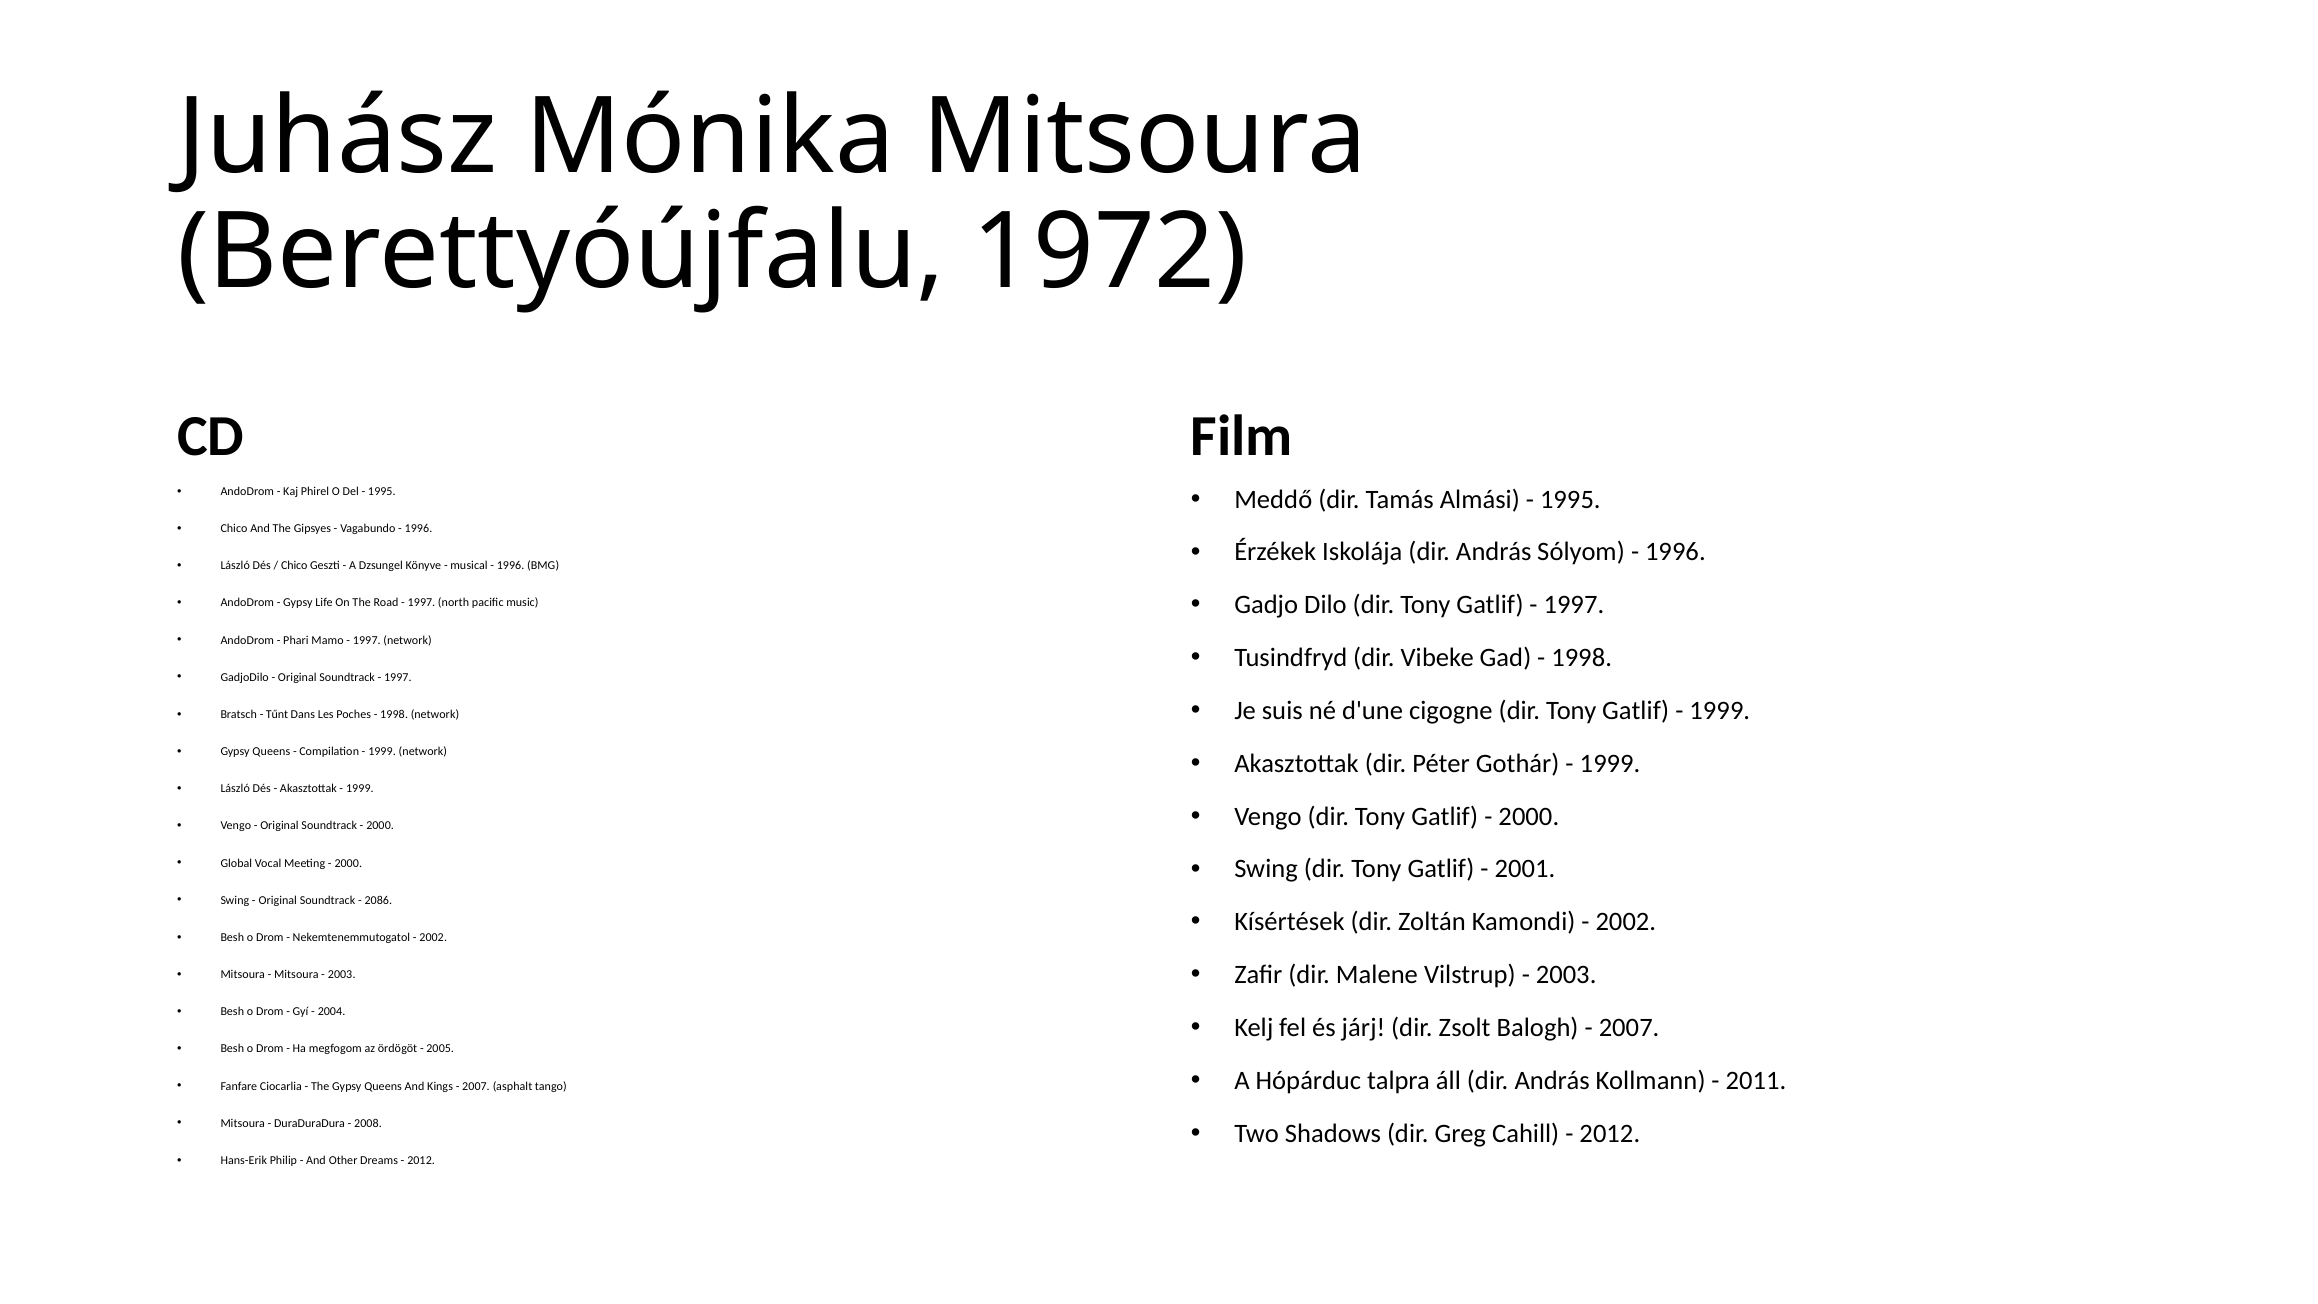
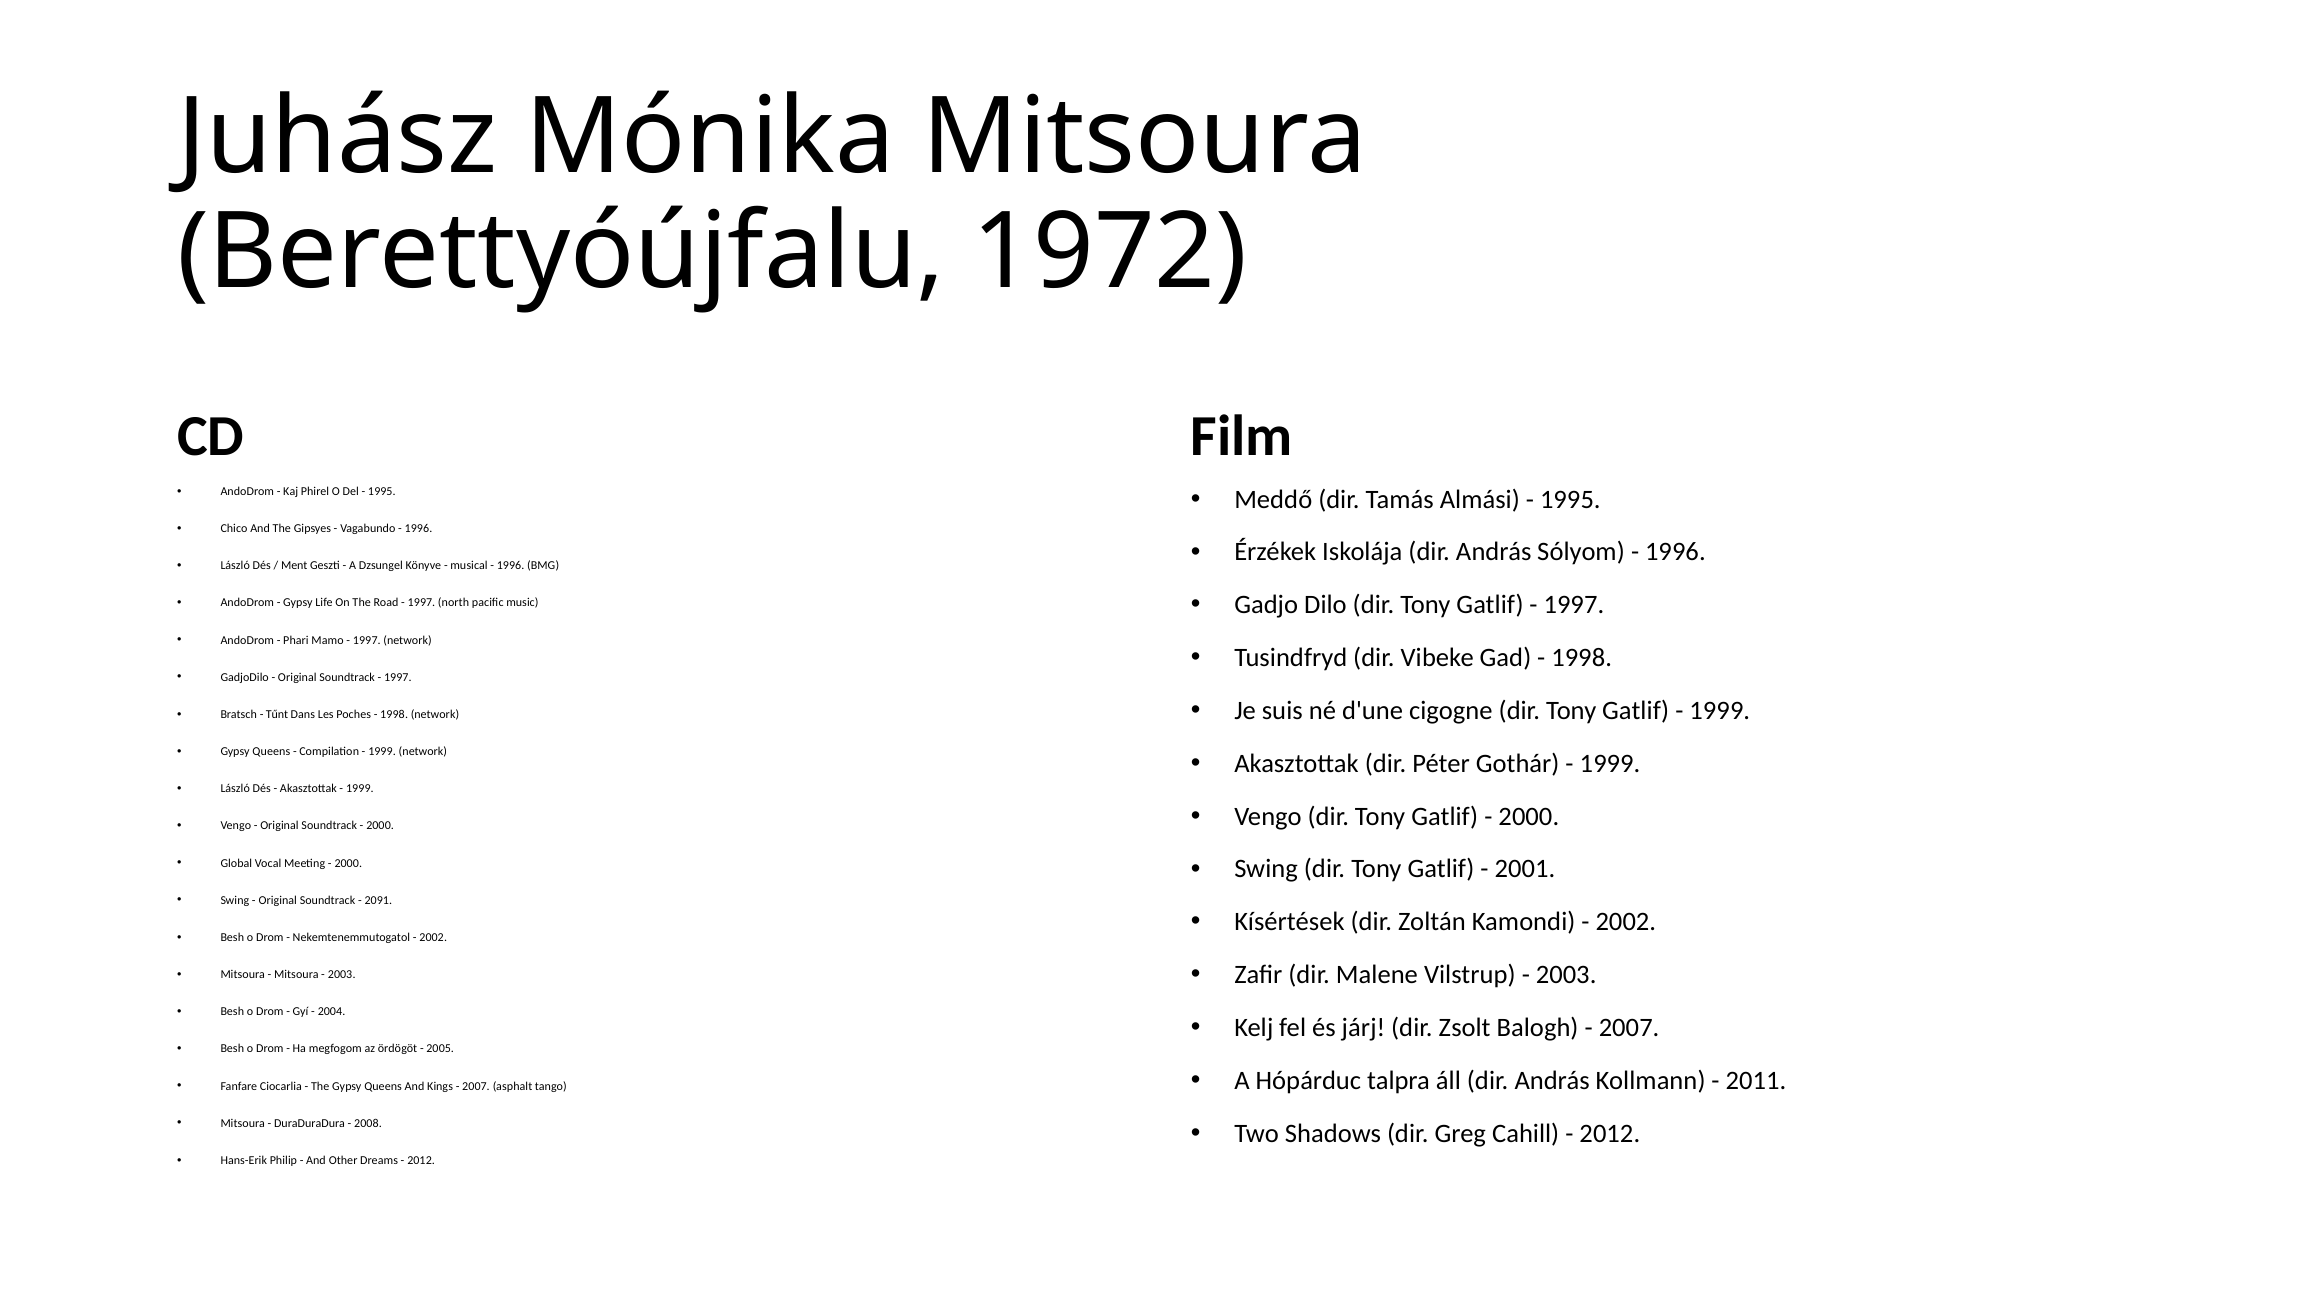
Chico at (294, 566): Chico -> Ment
2086: 2086 -> 2091
